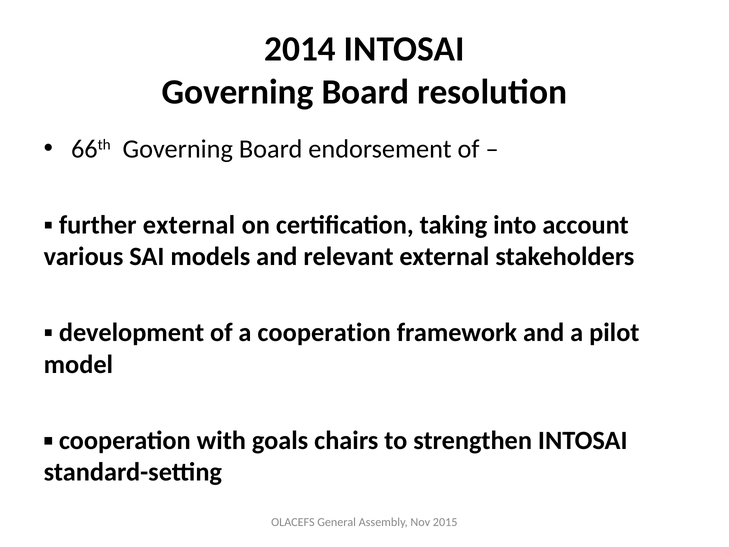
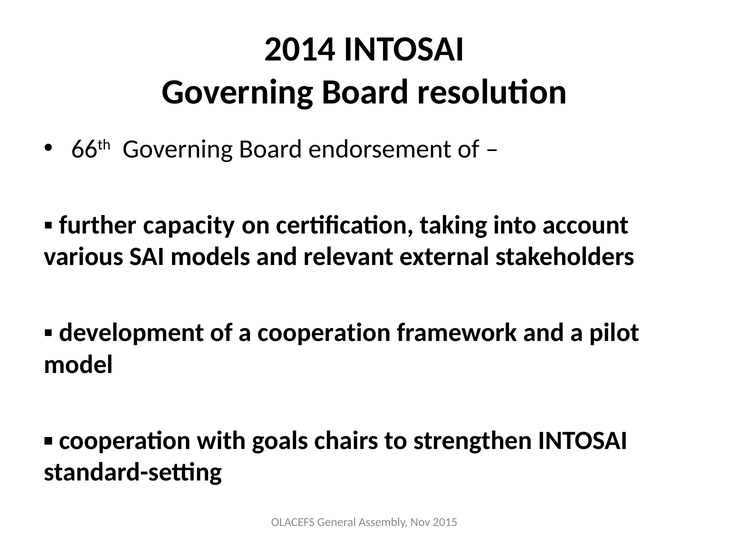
further external: external -> capacity
